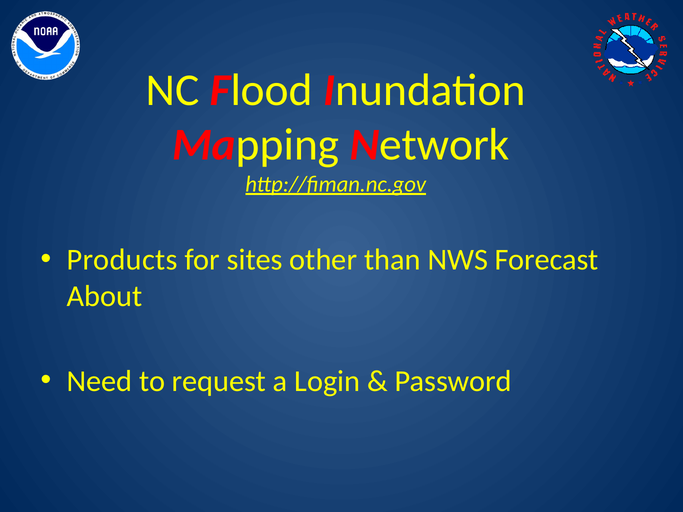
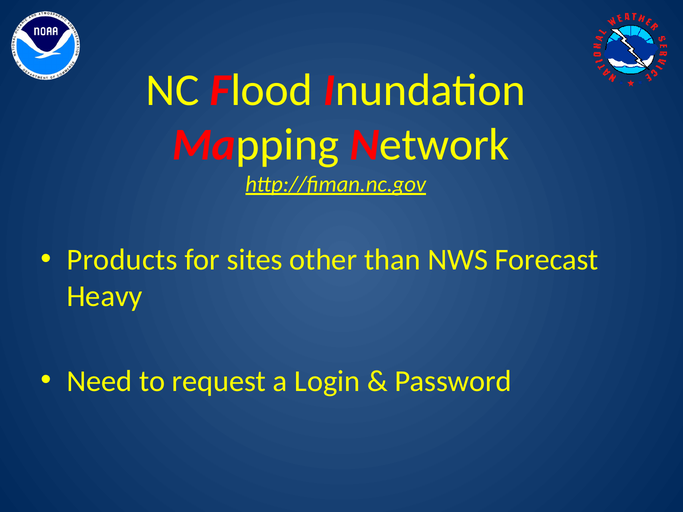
About: About -> Heavy
